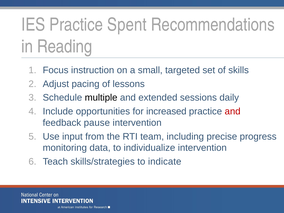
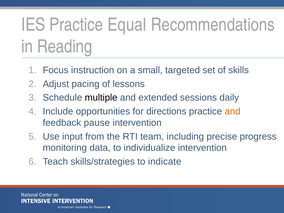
Spent: Spent -> Equal
increased: increased -> directions
and at (233, 111) colour: red -> orange
